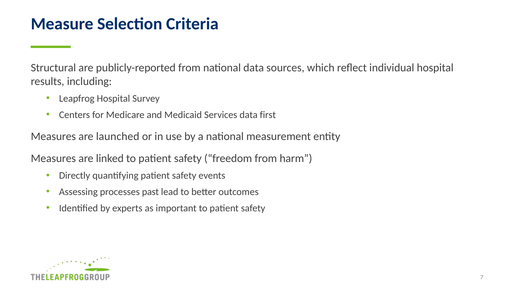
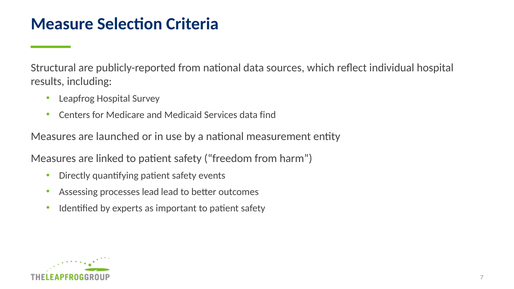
first: first -> find
processes past: past -> lead
